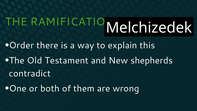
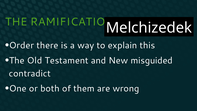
shepherds: shepherds -> misguided
